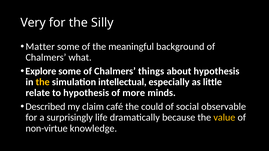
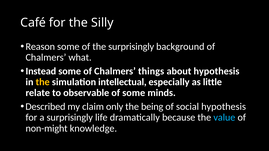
Very: Very -> Café
Matter: Matter -> Reason
the meaningful: meaningful -> surprisingly
Explore: Explore -> Instead
to hypothesis: hypothesis -> observable
of more: more -> some
café: café -> only
could: could -> being
social observable: observable -> hypothesis
value colour: yellow -> light blue
non-virtue: non-virtue -> non-might
